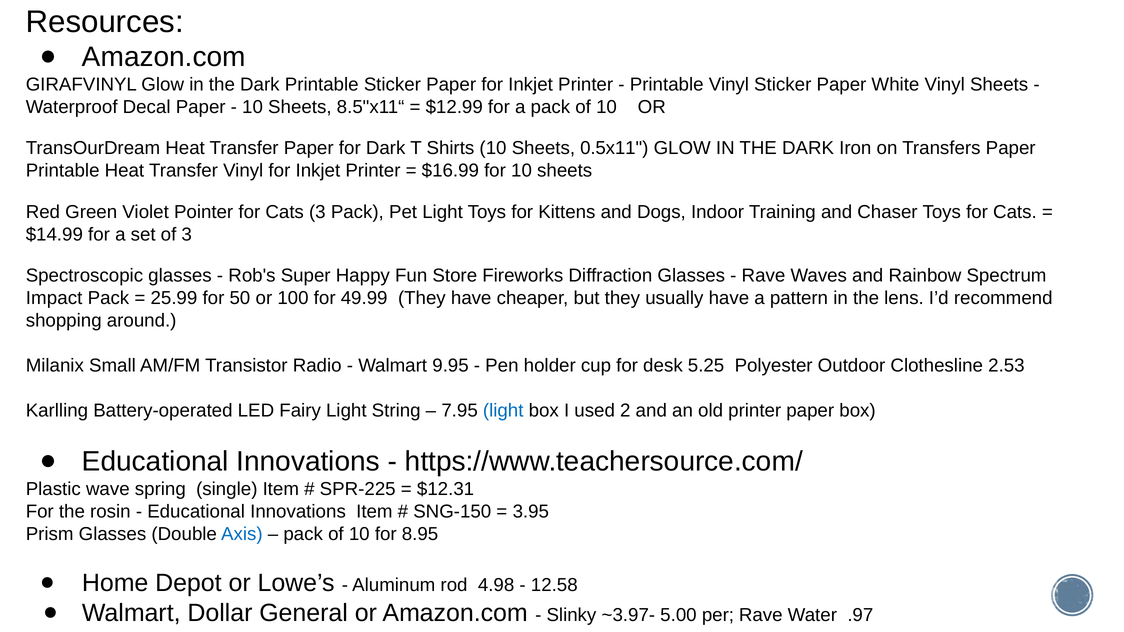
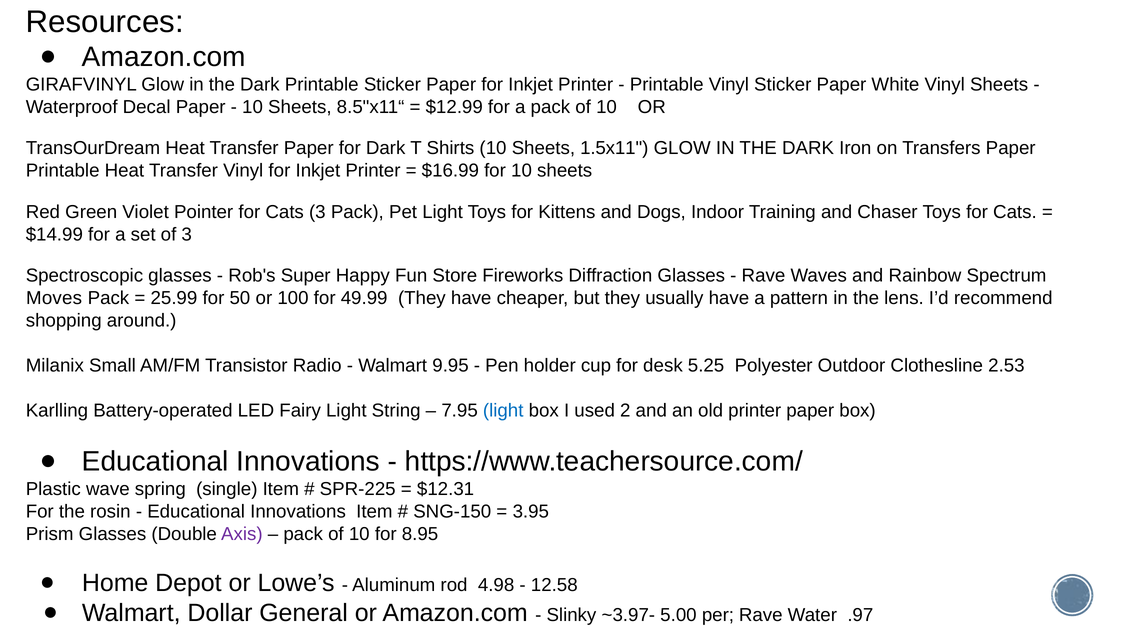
0.5x11: 0.5x11 -> 1.5x11
Impact: Impact -> Moves
Axis colour: blue -> purple
